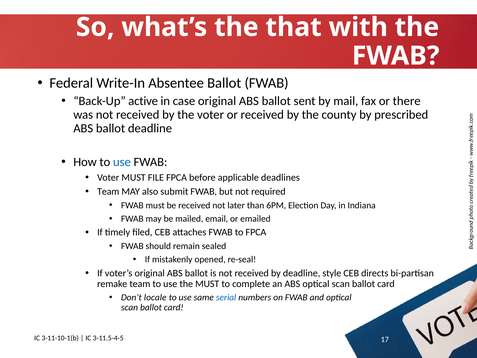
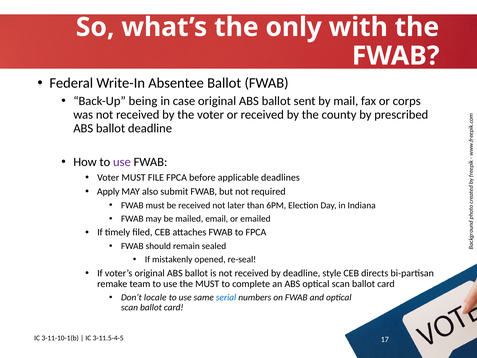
that: that -> only
active: active -> being
there: there -> corps
use at (122, 162) colour: blue -> purple
Team at (108, 191): Team -> Apply
